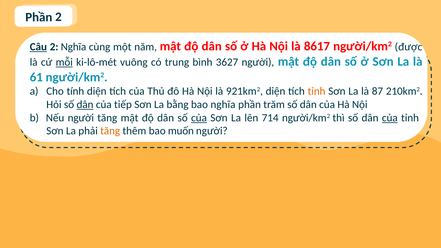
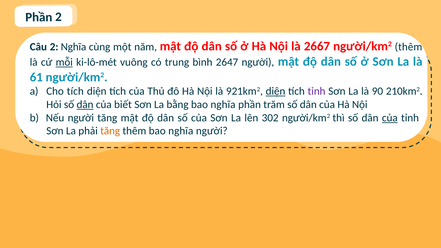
Câu underline: present -> none
8617: 8617 -> 2667
người/km2 được: được -> thêm
3627: 3627 -> 2647
Cho tính: tính -> tích
diện at (276, 91) underline: none -> present
tỉnh at (317, 91) colour: orange -> purple
87: 87 -> 90
tiếp: tiếp -> biết
của at (199, 118) underline: present -> none
714: 714 -> 302
thêm bao muốn: muốn -> nghĩa
